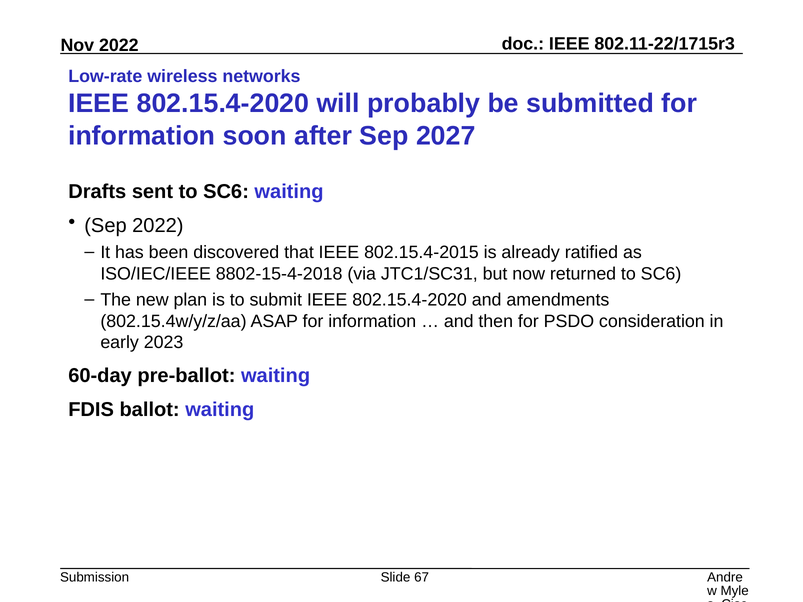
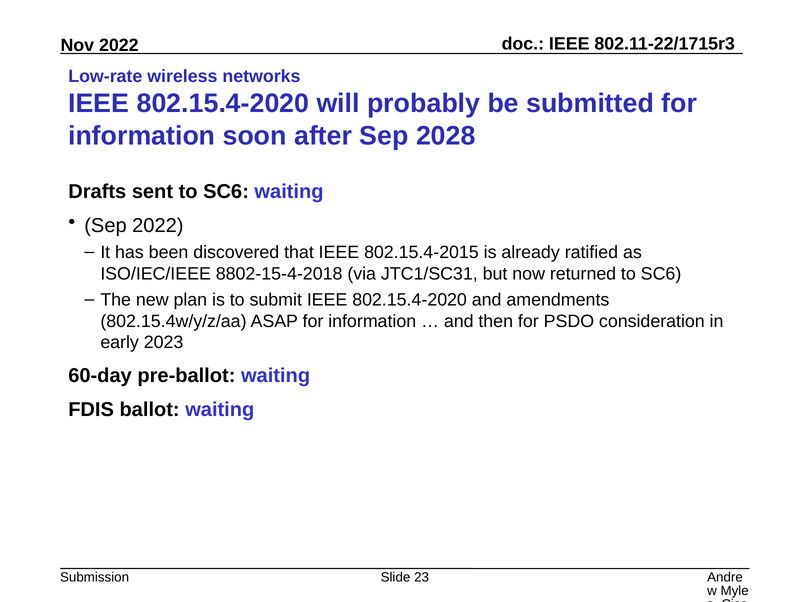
2027: 2027 -> 2028
67: 67 -> 23
